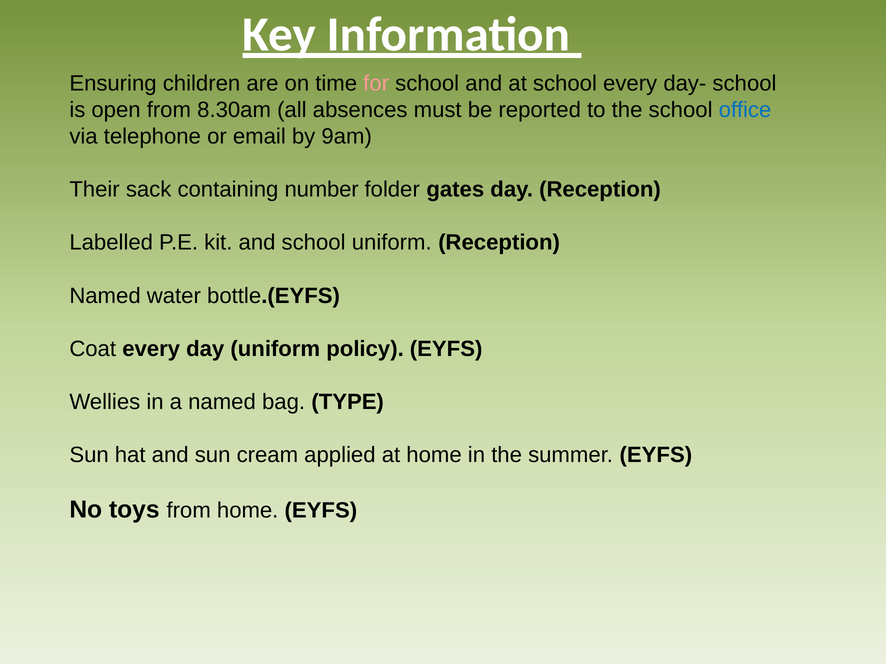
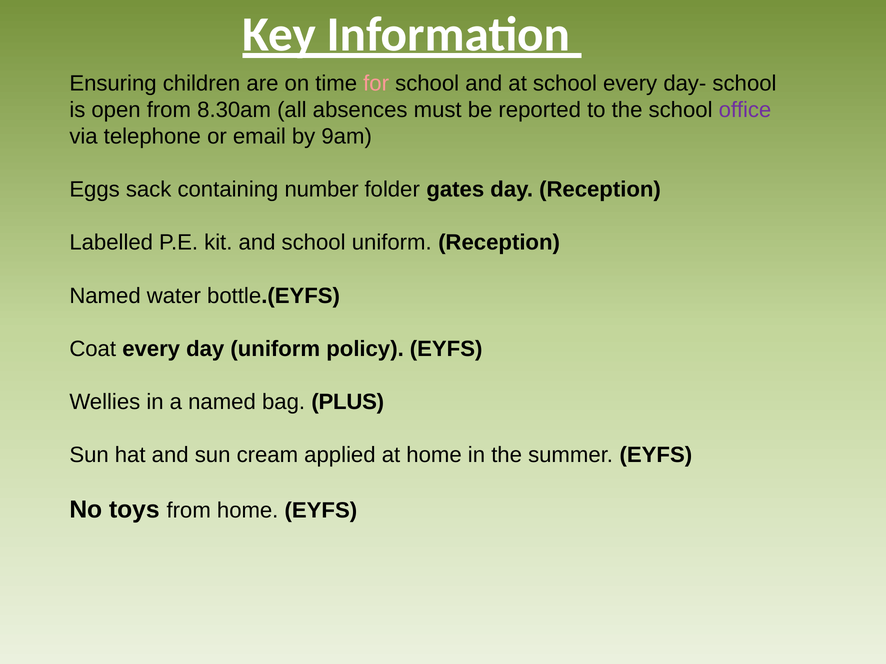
office colour: blue -> purple
Their: Their -> Eggs
TYPE: TYPE -> PLUS
